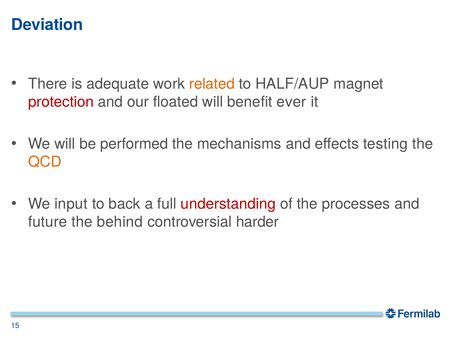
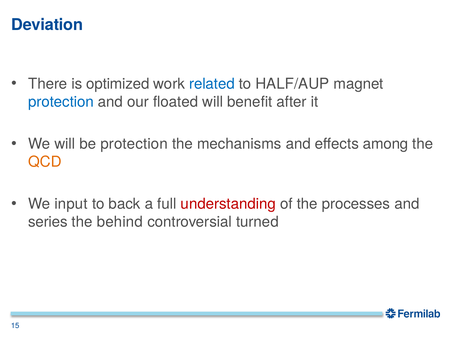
adequate: adequate -> optimized
related colour: orange -> blue
protection at (61, 102) colour: red -> blue
ever: ever -> after
be performed: performed -> protection
testing: testing -> among
future: future -> series
harder: harder -> turned
